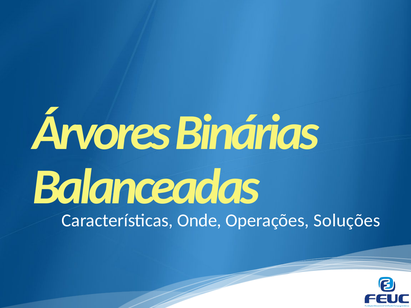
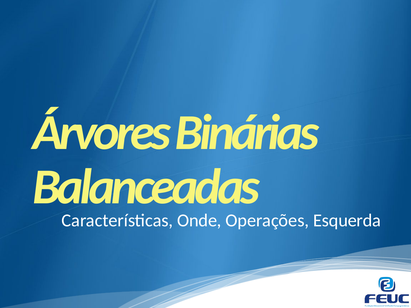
Soluções: Soluções -> Esquerda
